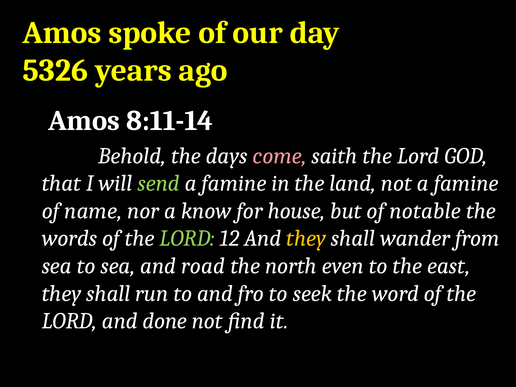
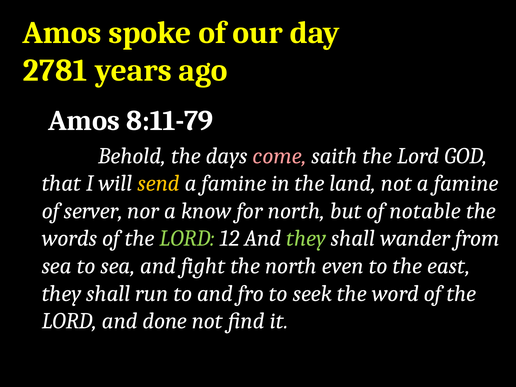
5326: 5326 -> 2781
8:11-14: 8:11-14 -> 8:11-79
send colour: light green -> yellow
name: name -> server
for house: house -> north
they at (306, 238) colour: yellow -> light green
road: road -> fight
